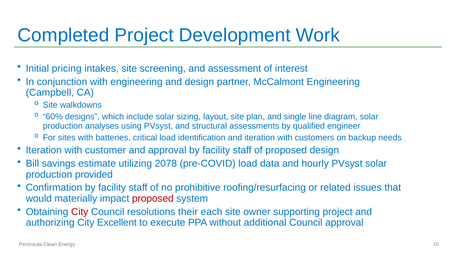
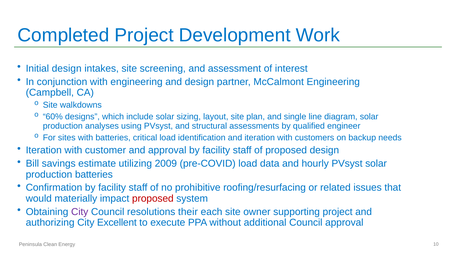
Initial pricing: pricing -> design
2078: 2078 -> 2009
production provided: provided -> batteries
City at (80, 212) colour: red -> purple
